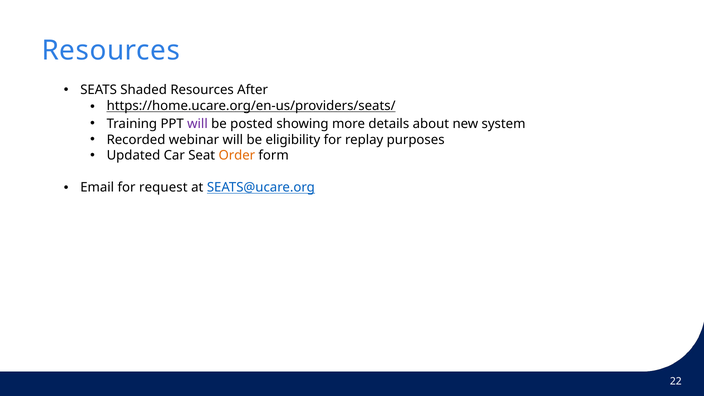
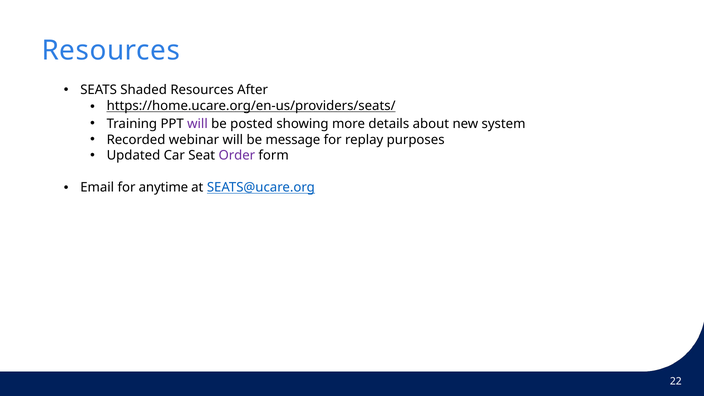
eligibility: eligibility -> message
Order colour: orange -> purple
request: request -> anytime
